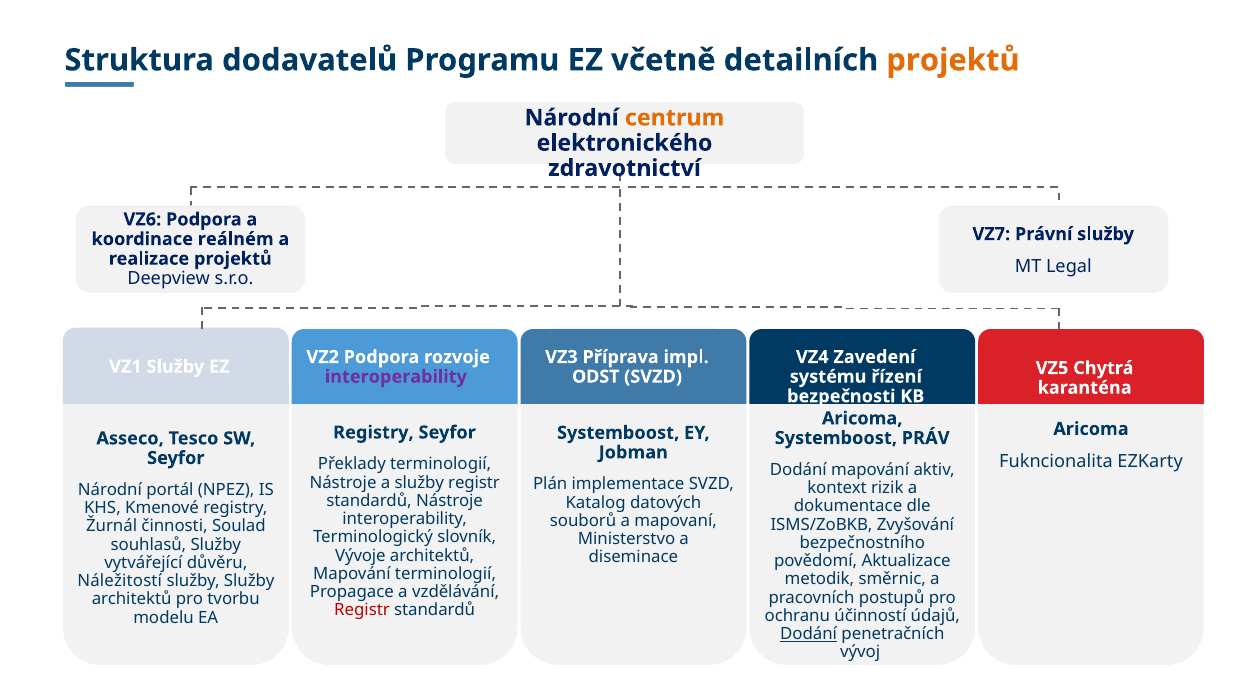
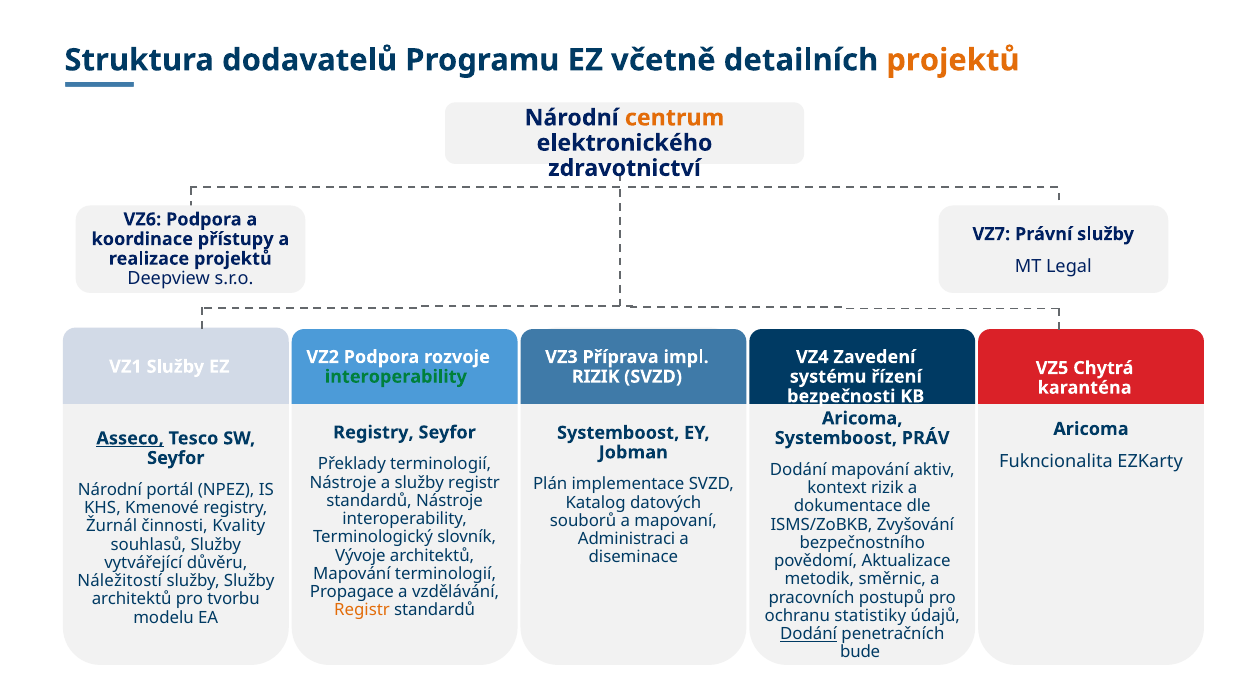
reálném: reálném -> přístupy
interoperability at (396, 377) colour: purple -> green
ODST at (596, 377): ODST -> RIZIK
Asseco underline: none -> present
Soulad: Soulad -> Kvality
Ministerstvo: Ministerstvo -> Administraci
Registr at (362, 610) colour: red -> orange
účinností: účinností -> statistiky
vývoj: vývoj -> bude
